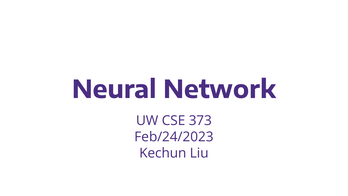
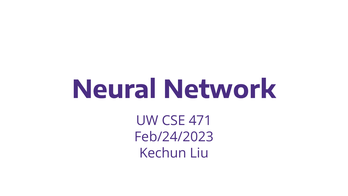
373: 373 -> 471
